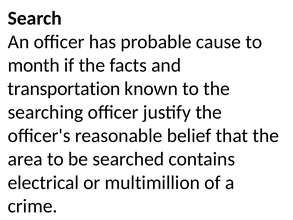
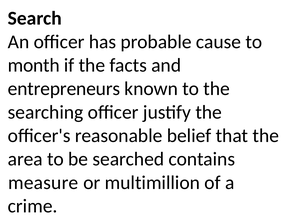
transportation: transportation -> entrepreneurs
electrical: electrical -> measure
